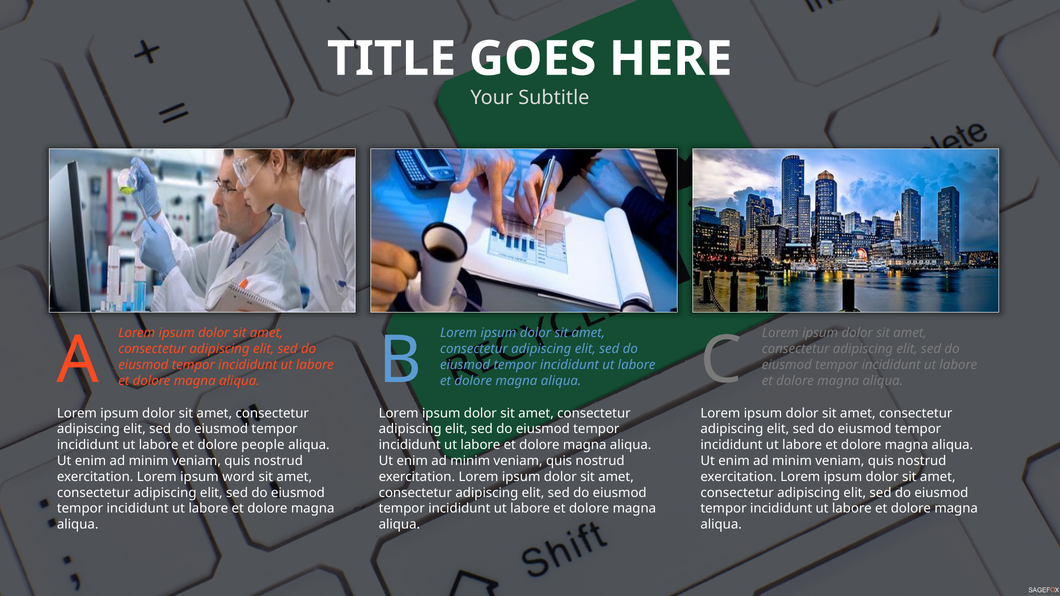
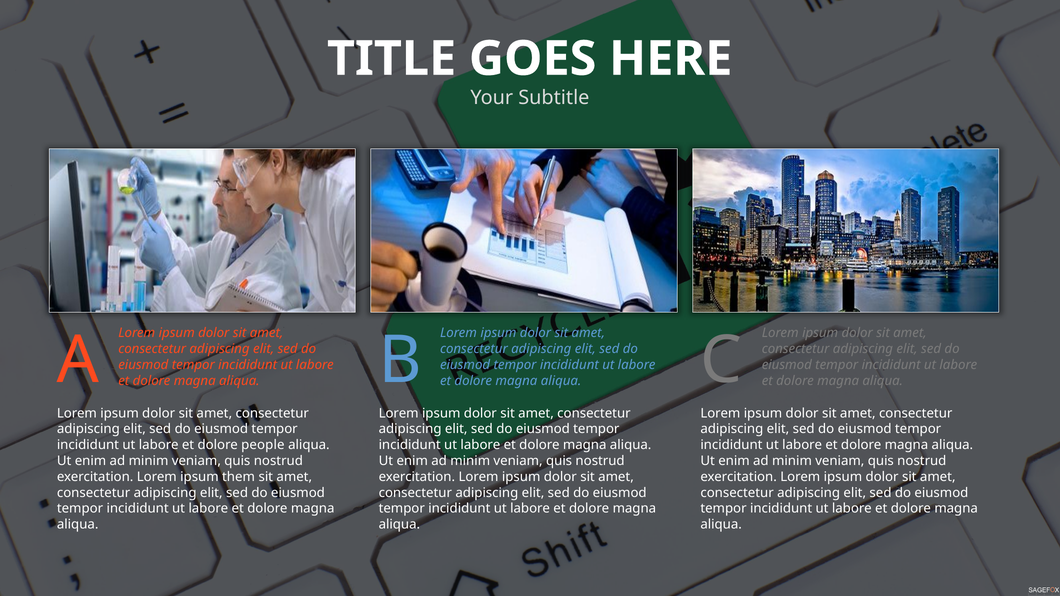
word: word -> them
